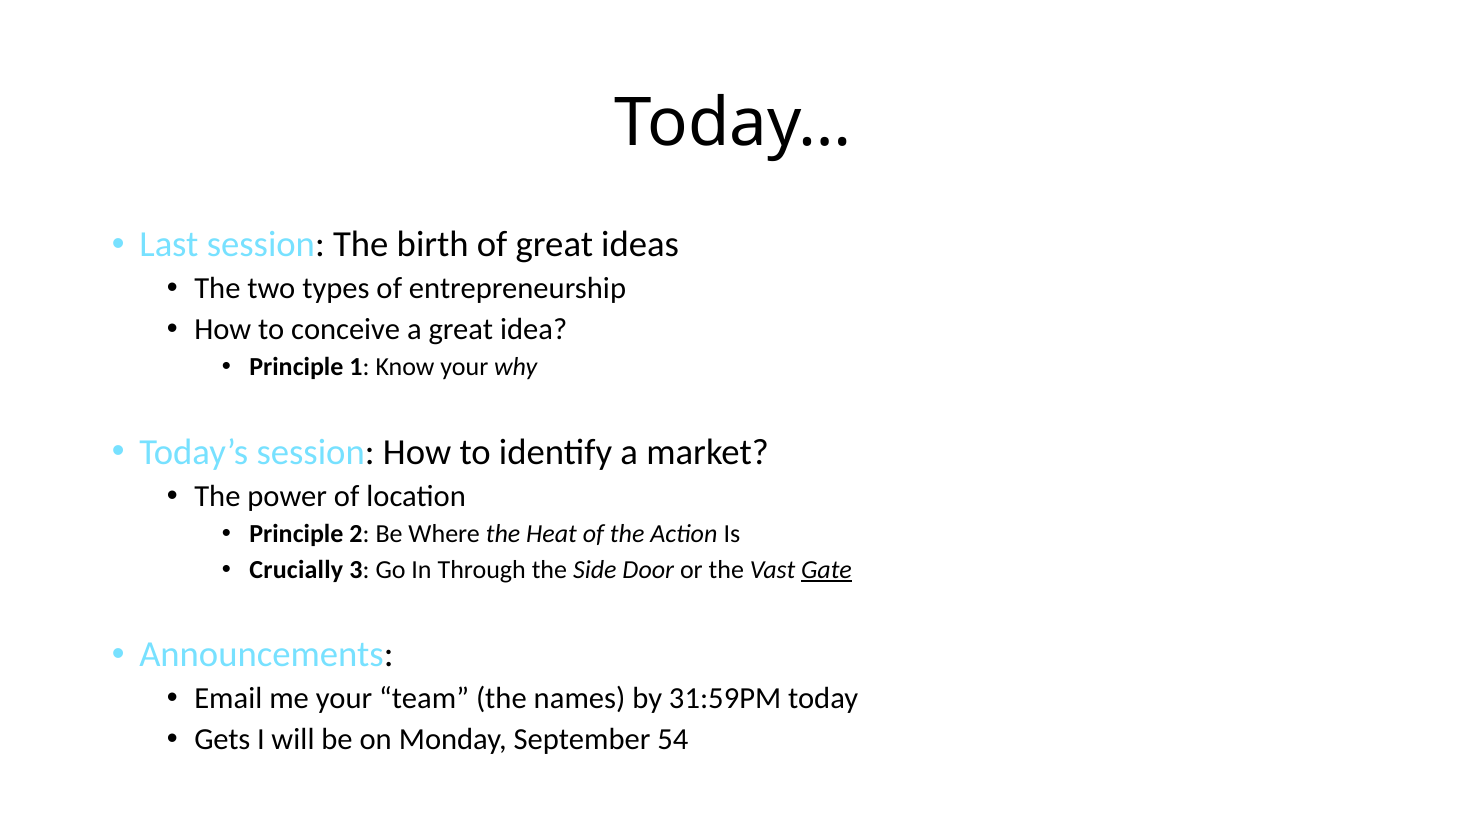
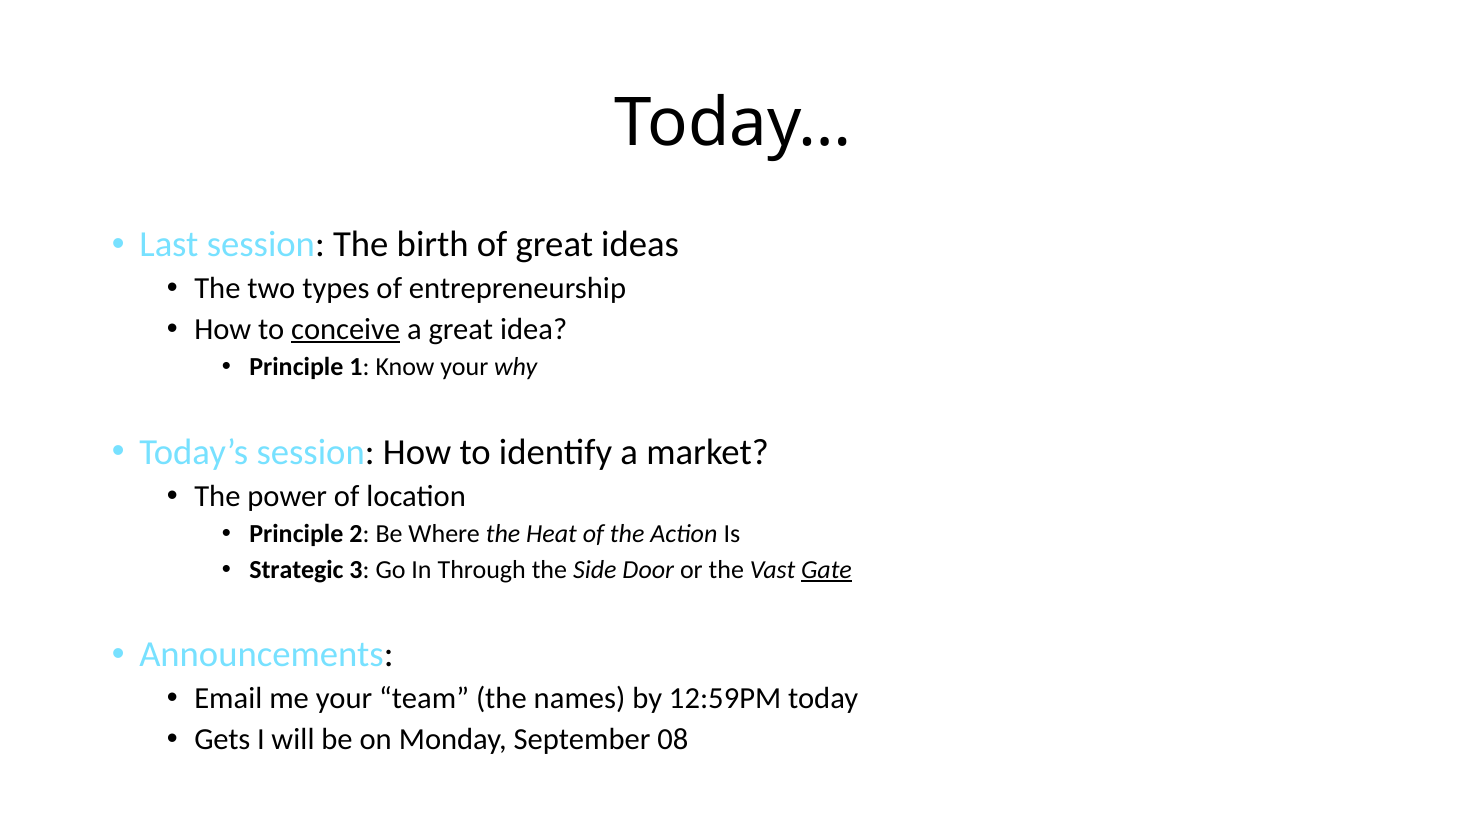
conceive underline: none -> present
Crucially: Crucially -> Strategic
31:59PM: 31:59PM -> 12:59PM
54: 54 -> 08
